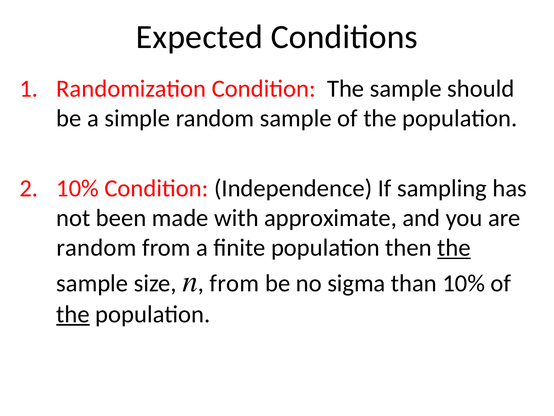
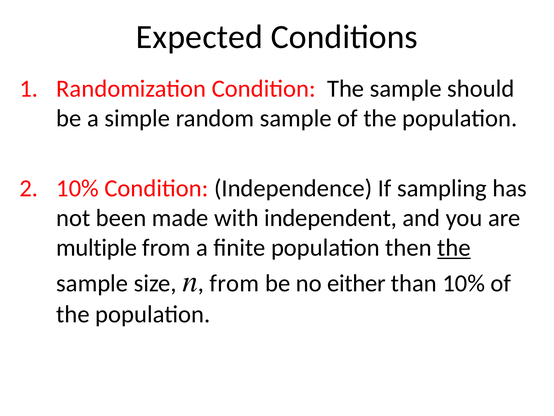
approximate: approximate -> independent
random at (96, 247): random -> multiple
sigma: sigma -> either
the at (73, 314) underline: present -> none
